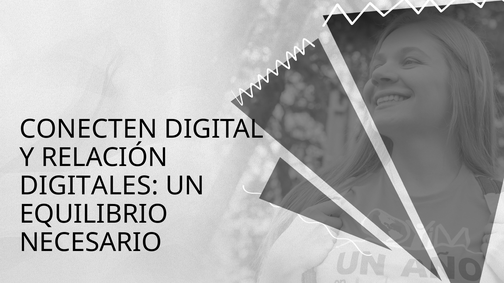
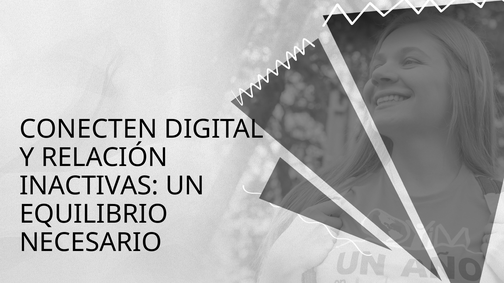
DIGITALES: DIGITALES -> INACTIVAS
